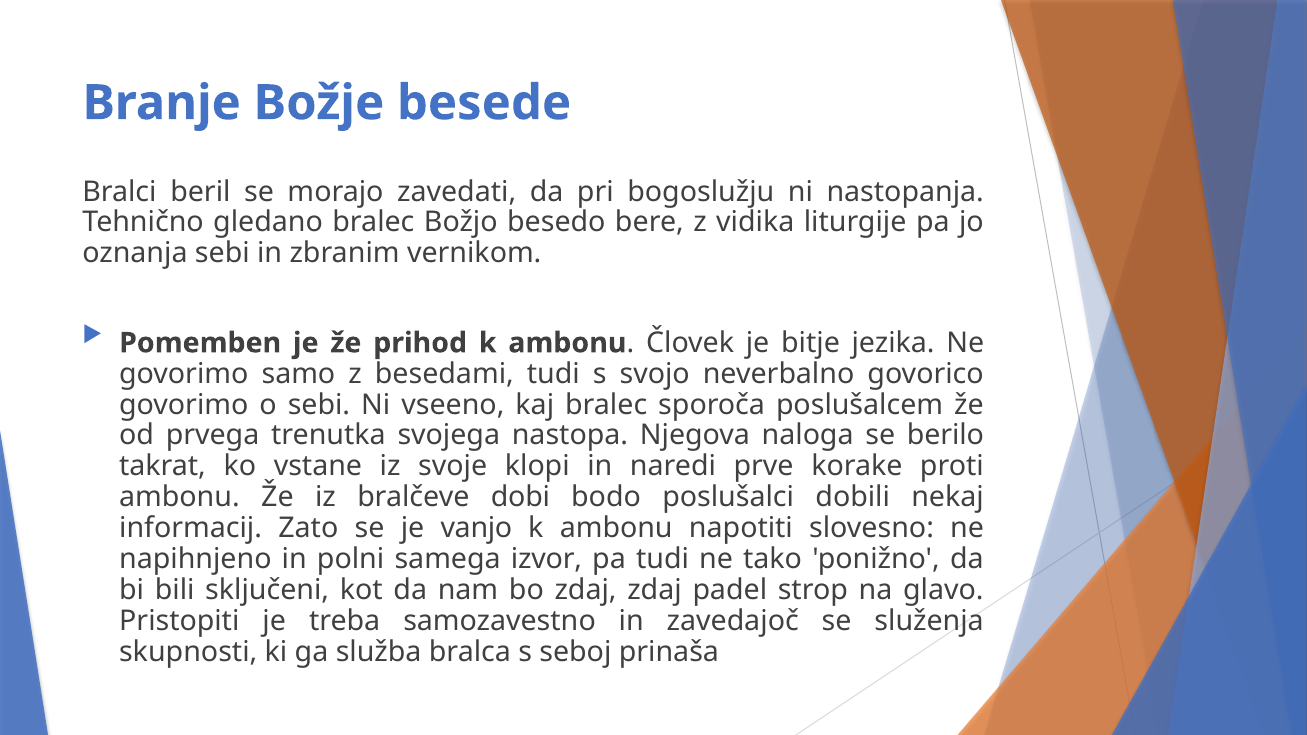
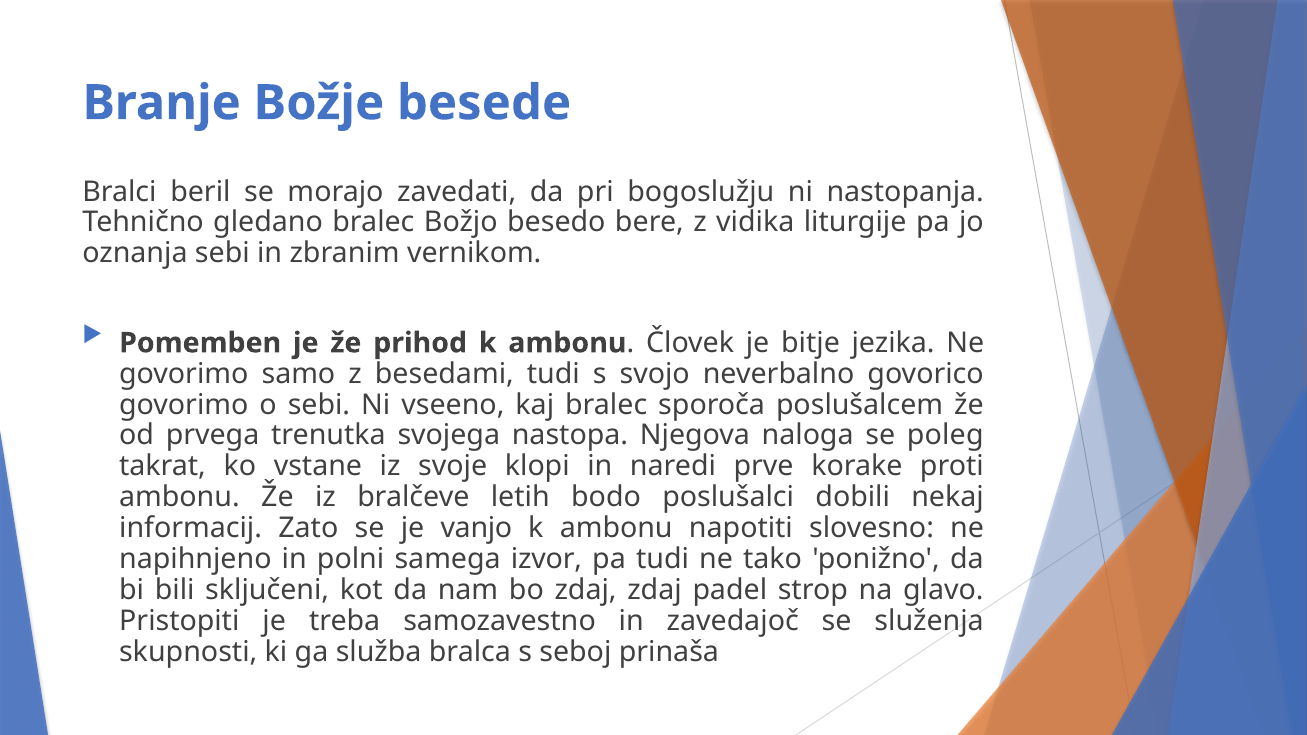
berilo: berilo -> poleg
dobi: dobi -> letih
